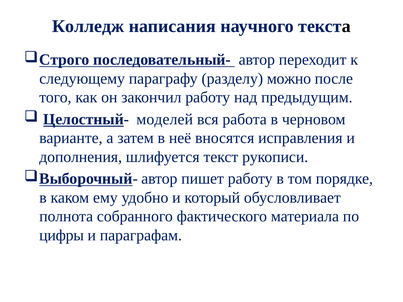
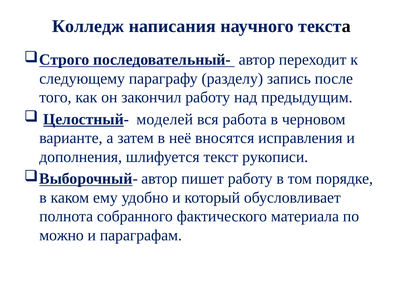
можно: можно -> запись
цифры: цифры -> можно
